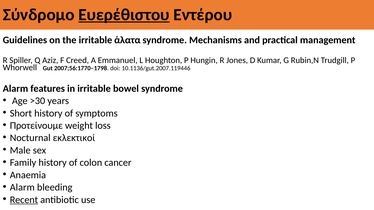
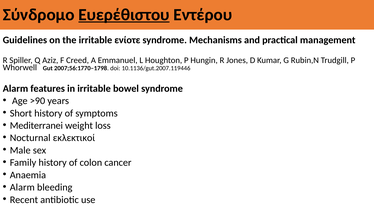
άλατα: άλατα -> ενίοτε
>30: >30 -> >90
Προτείνουμε: Προτείνουμε -> Mediterranei
Recent underline: present -> none
